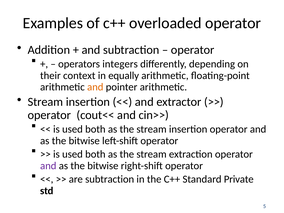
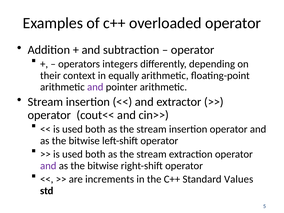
and at (95, 87) colour: orange -> purple
are subtraction: subtraction -> increments
Private: Private -> Values
